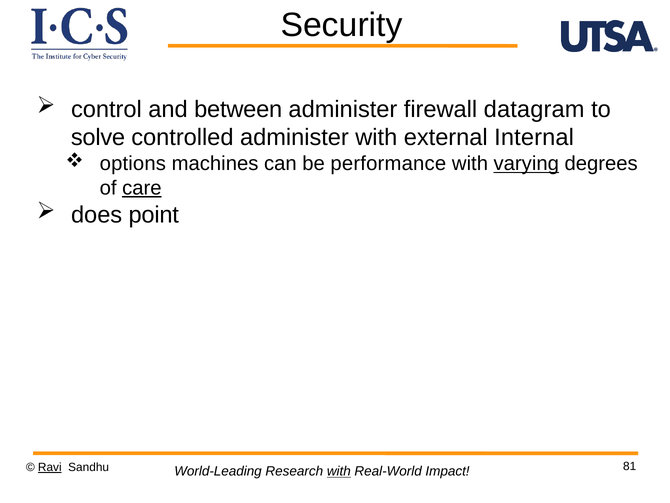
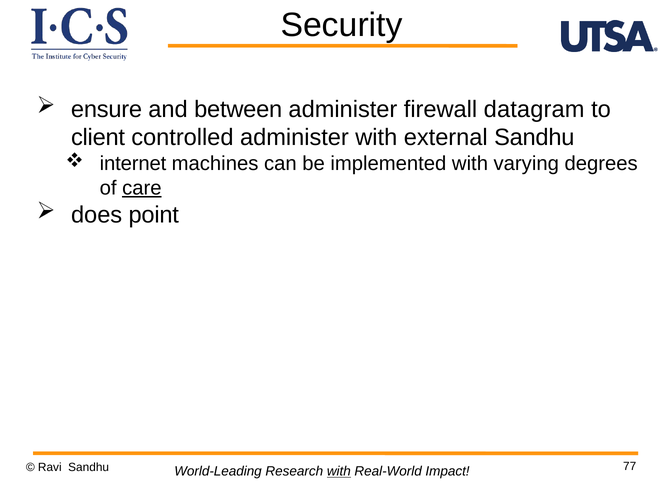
control: control -> ensure
solve: solve -> client
external Internal: Internal -> Sandhu
options: options -> internet
performance: performance -> implemented
varying underline: present -> none
Ravi underline: present -> none
81: 81 -> 77
